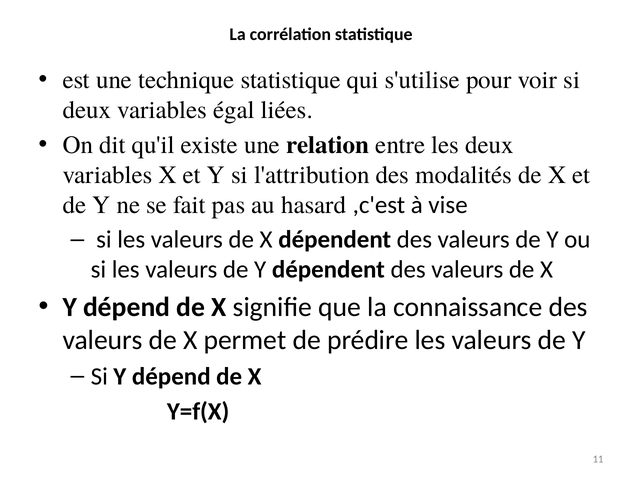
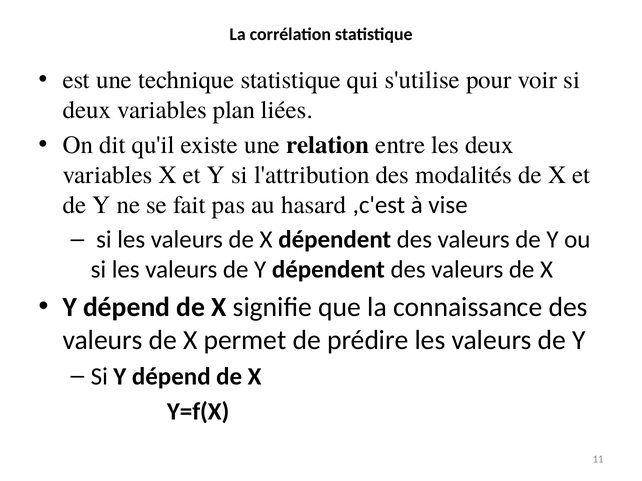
égal: égal -> plan
